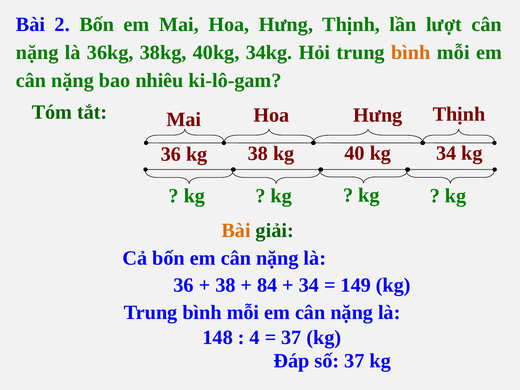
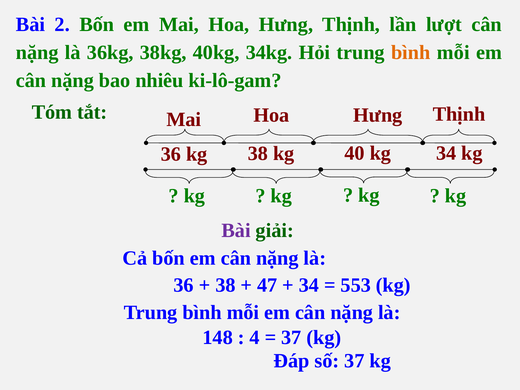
Bài at (236, 230) colour: orange -> purple
84: 84 -> 47
149: 149 -> 553
